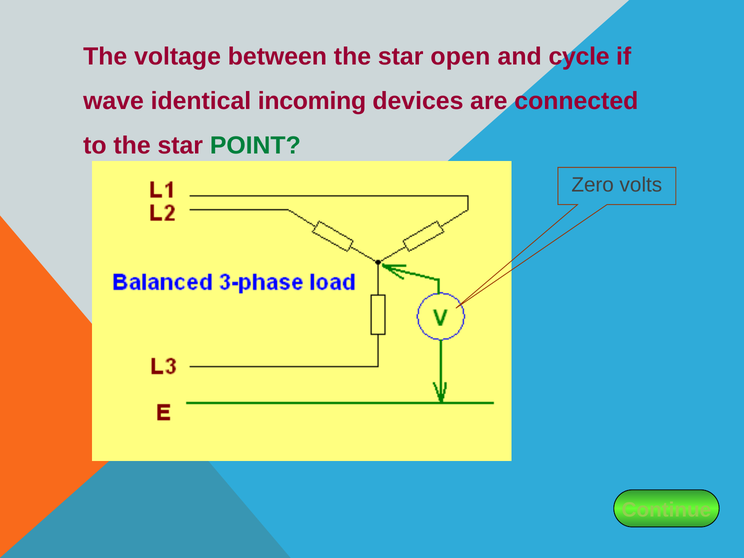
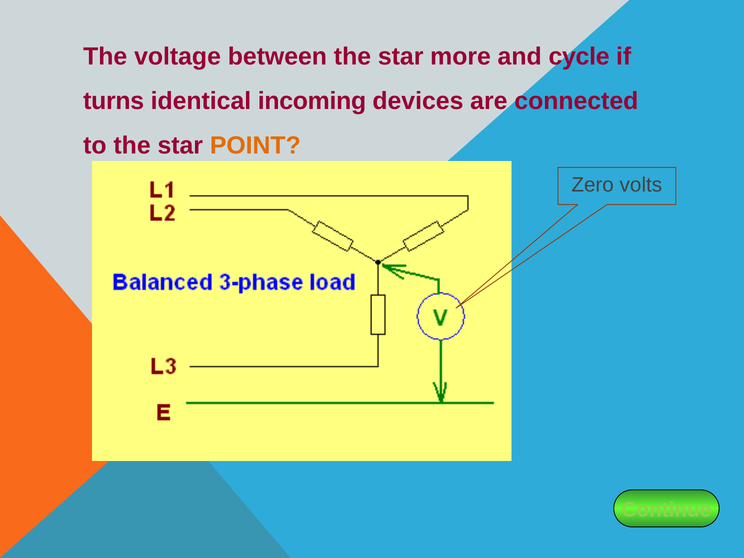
open: open -> more
wave: wave -> turns
POINT colour: green -> orange
